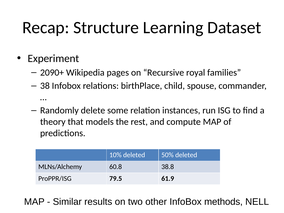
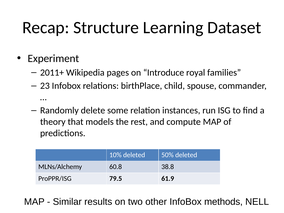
2090+: 2090+ -> 2011+
Recursive: Recursive -> Introduce
38: 38 -> 23
